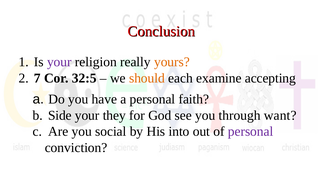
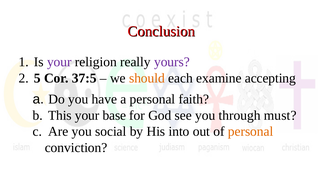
yours colour: orange -> purple
7: 7 -> 5
32:5: 32:5 -> 37:5
Side: Side -> This
they: they -> base
want: want -> must
personal at (251, 131) colour: purple -> orange
